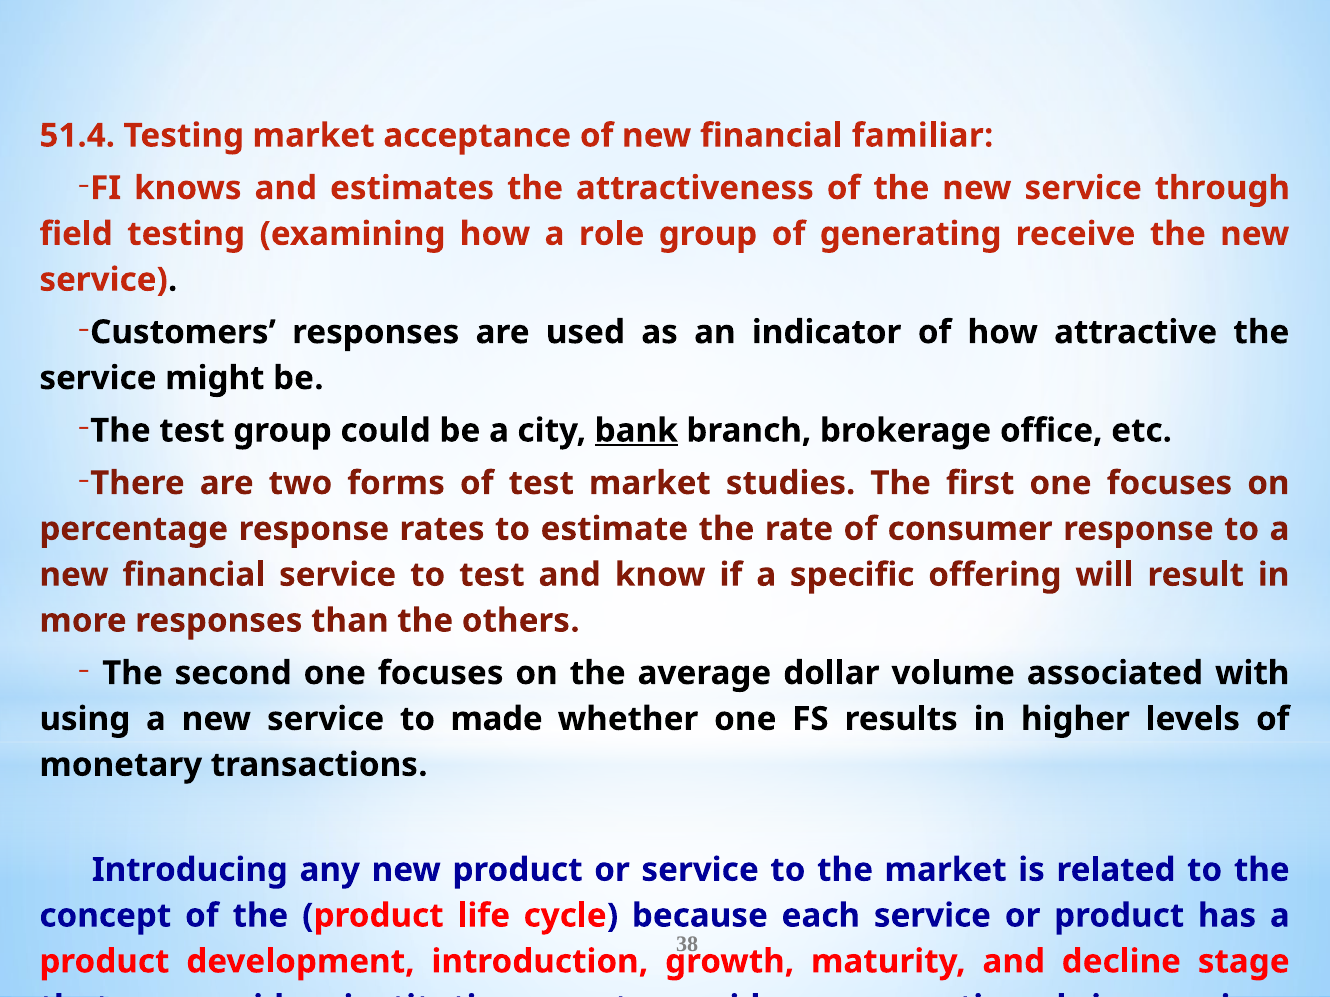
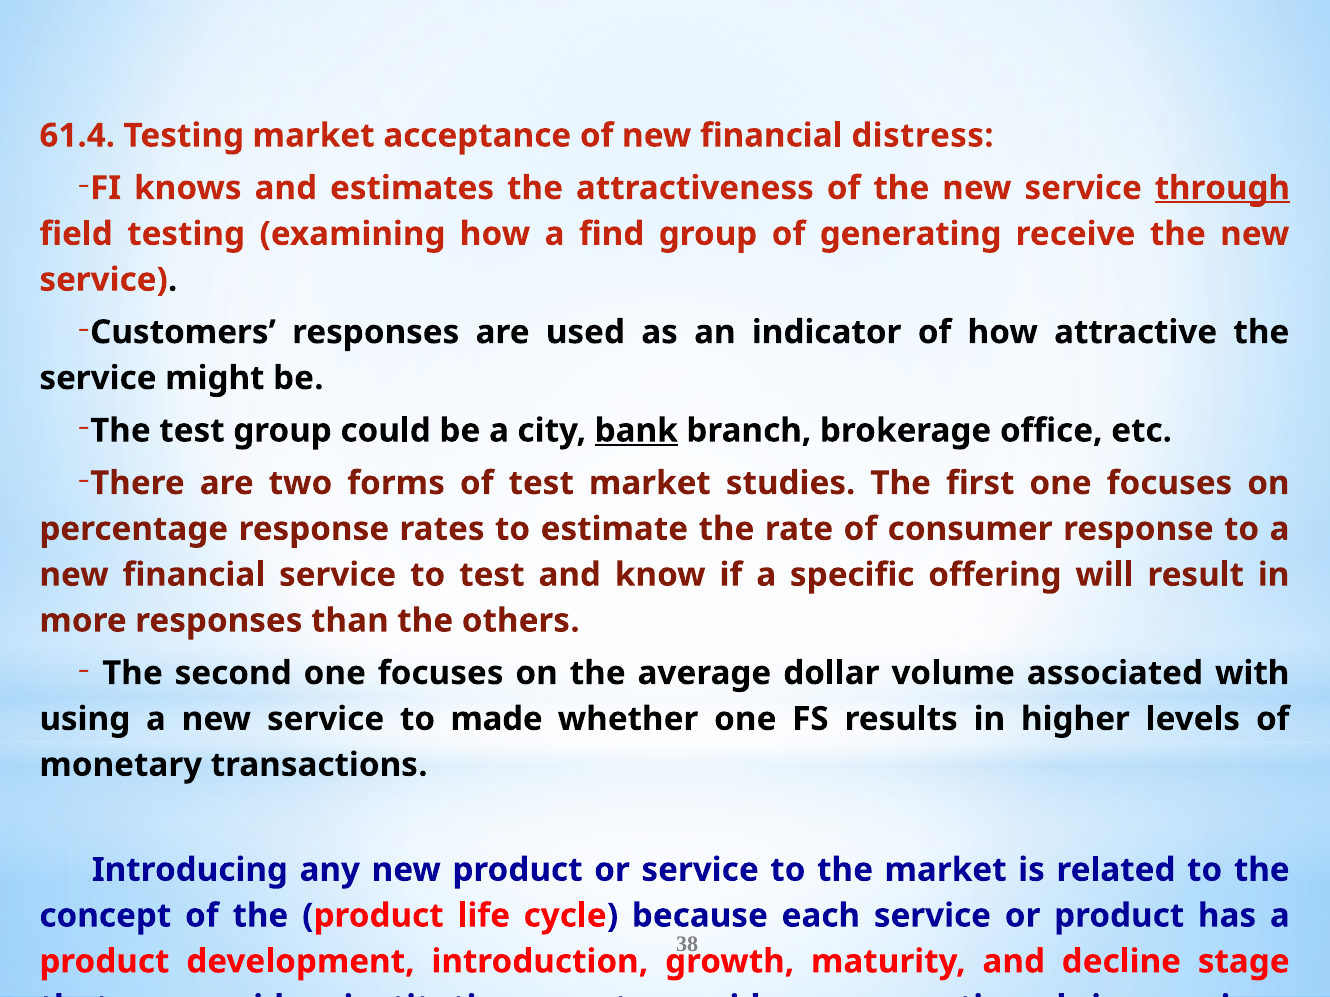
51.4: 51.4 -> 61.4
familiar: familiar -> distress
through underline: none -> present
role: role -> find
